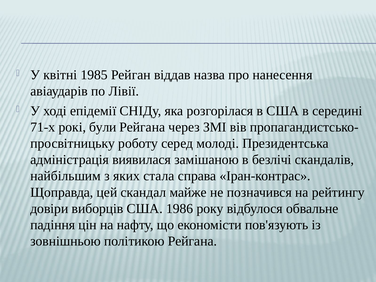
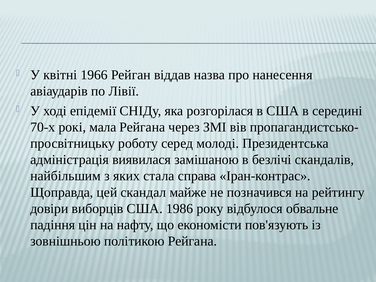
1985: 1985 -> 1966
71-х: 71-х -> 70-х
були: були -> мала
